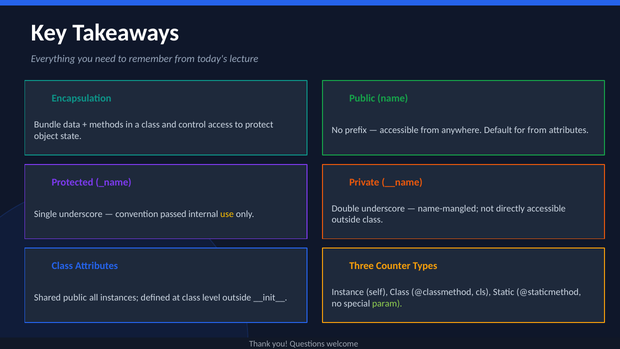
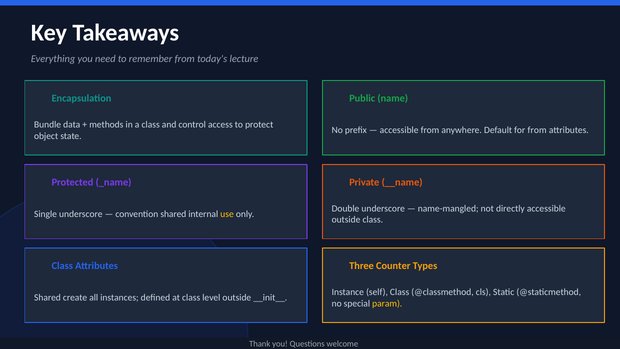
convention passed: passed -> shared
Shared public: public -> create
param colour: light green -> yellow
